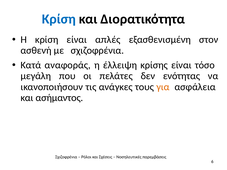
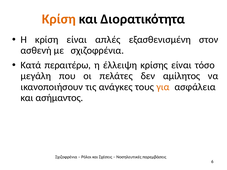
Κρίση at (59, 19) colour: blue -> orange
αναφοράς: αναφοράς -> περαιτέρω
ενότητας: ενότητας -> αμίλητος
